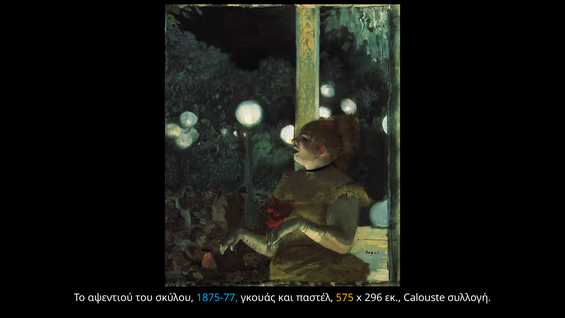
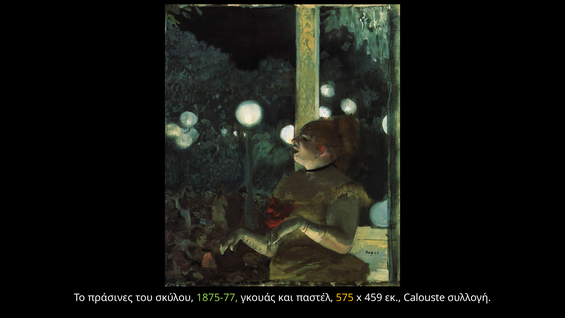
αψεντιού: αψεντιού -> πράσινες
1875-77 colour: light blue -> light green
296: 296 -> 459
